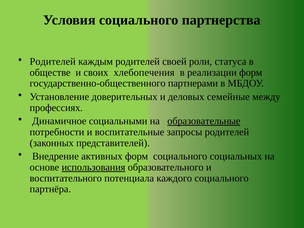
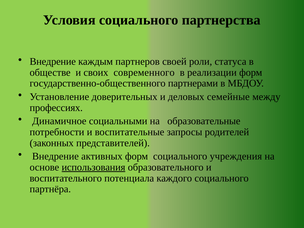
Родителей at (53, 62): Родителей -> Внедрение
каждым родителей: родителей -> партнеров
хлебопечения: хлебопечения -> современного
образовательные underline: present -> none
социальных: социальных -> учреждения
